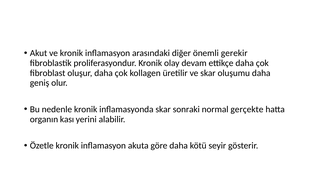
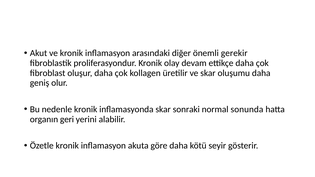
gerçekte: gerçekte -> sonunda
kası: kası -> geri
